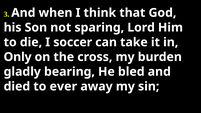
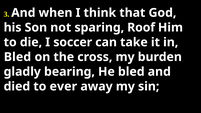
Lord: Lord -> Roof
Only at (18, 57): Only -> Bled
